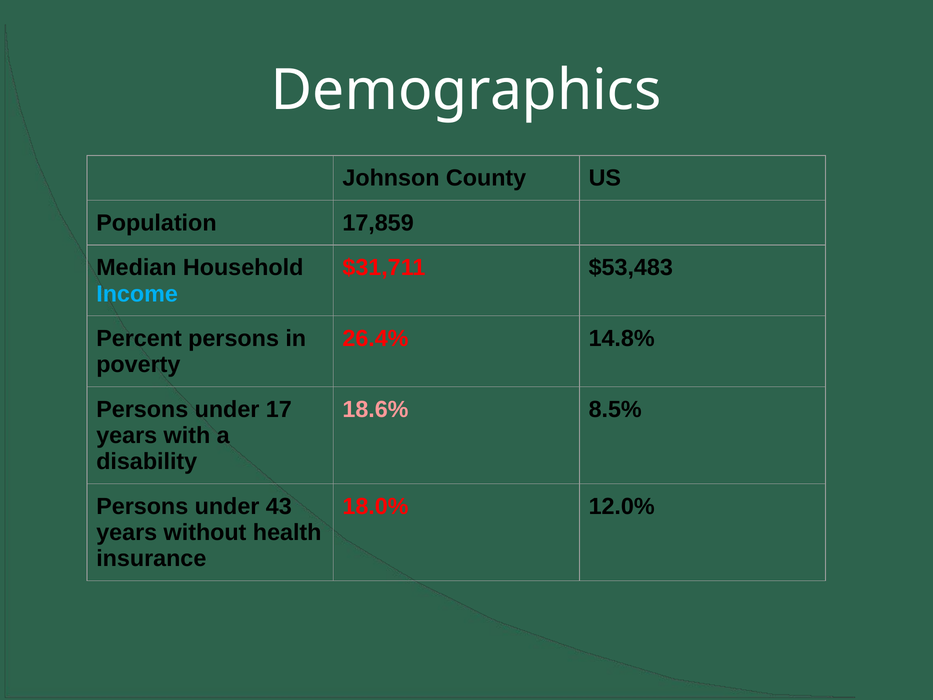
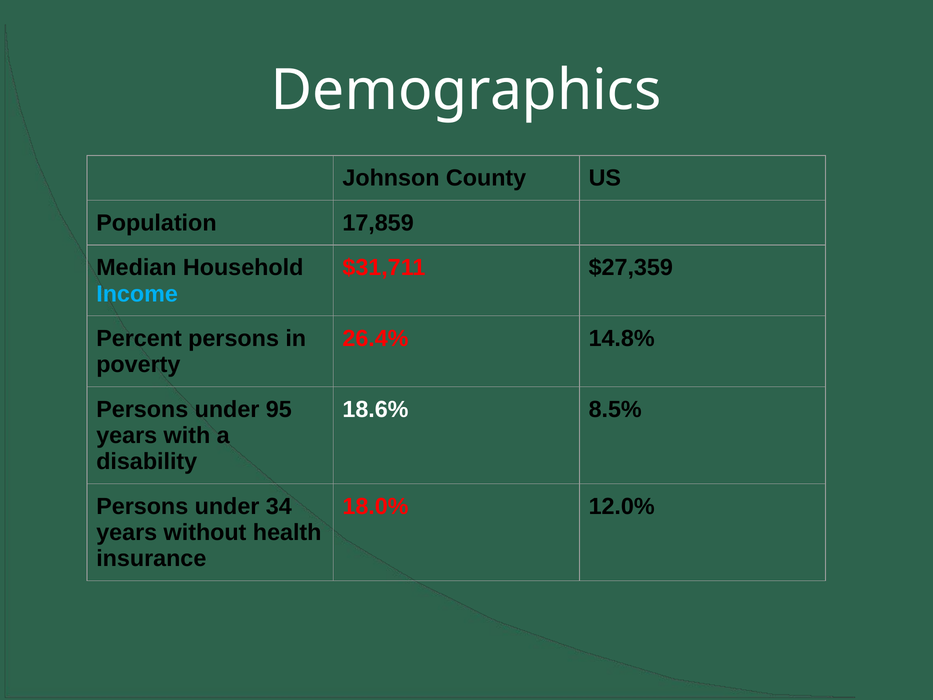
$53,483: $53,483 -> $27,359
17: 17 -> 95
18.6% colour: pink -> white
43: 43 -> 34
